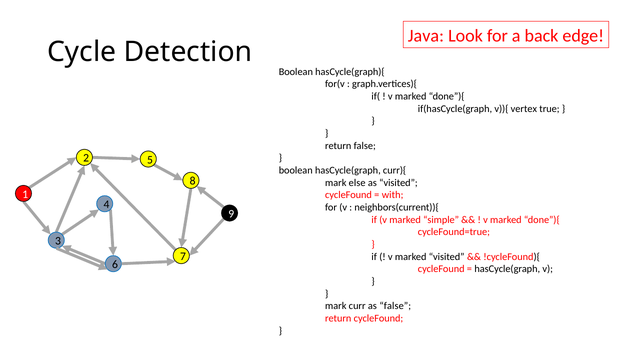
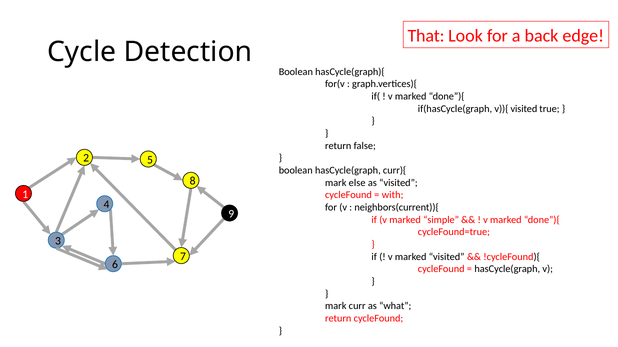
Java: Java -> That
v)){ vertex: vertex -> visited
as false: false -> what
